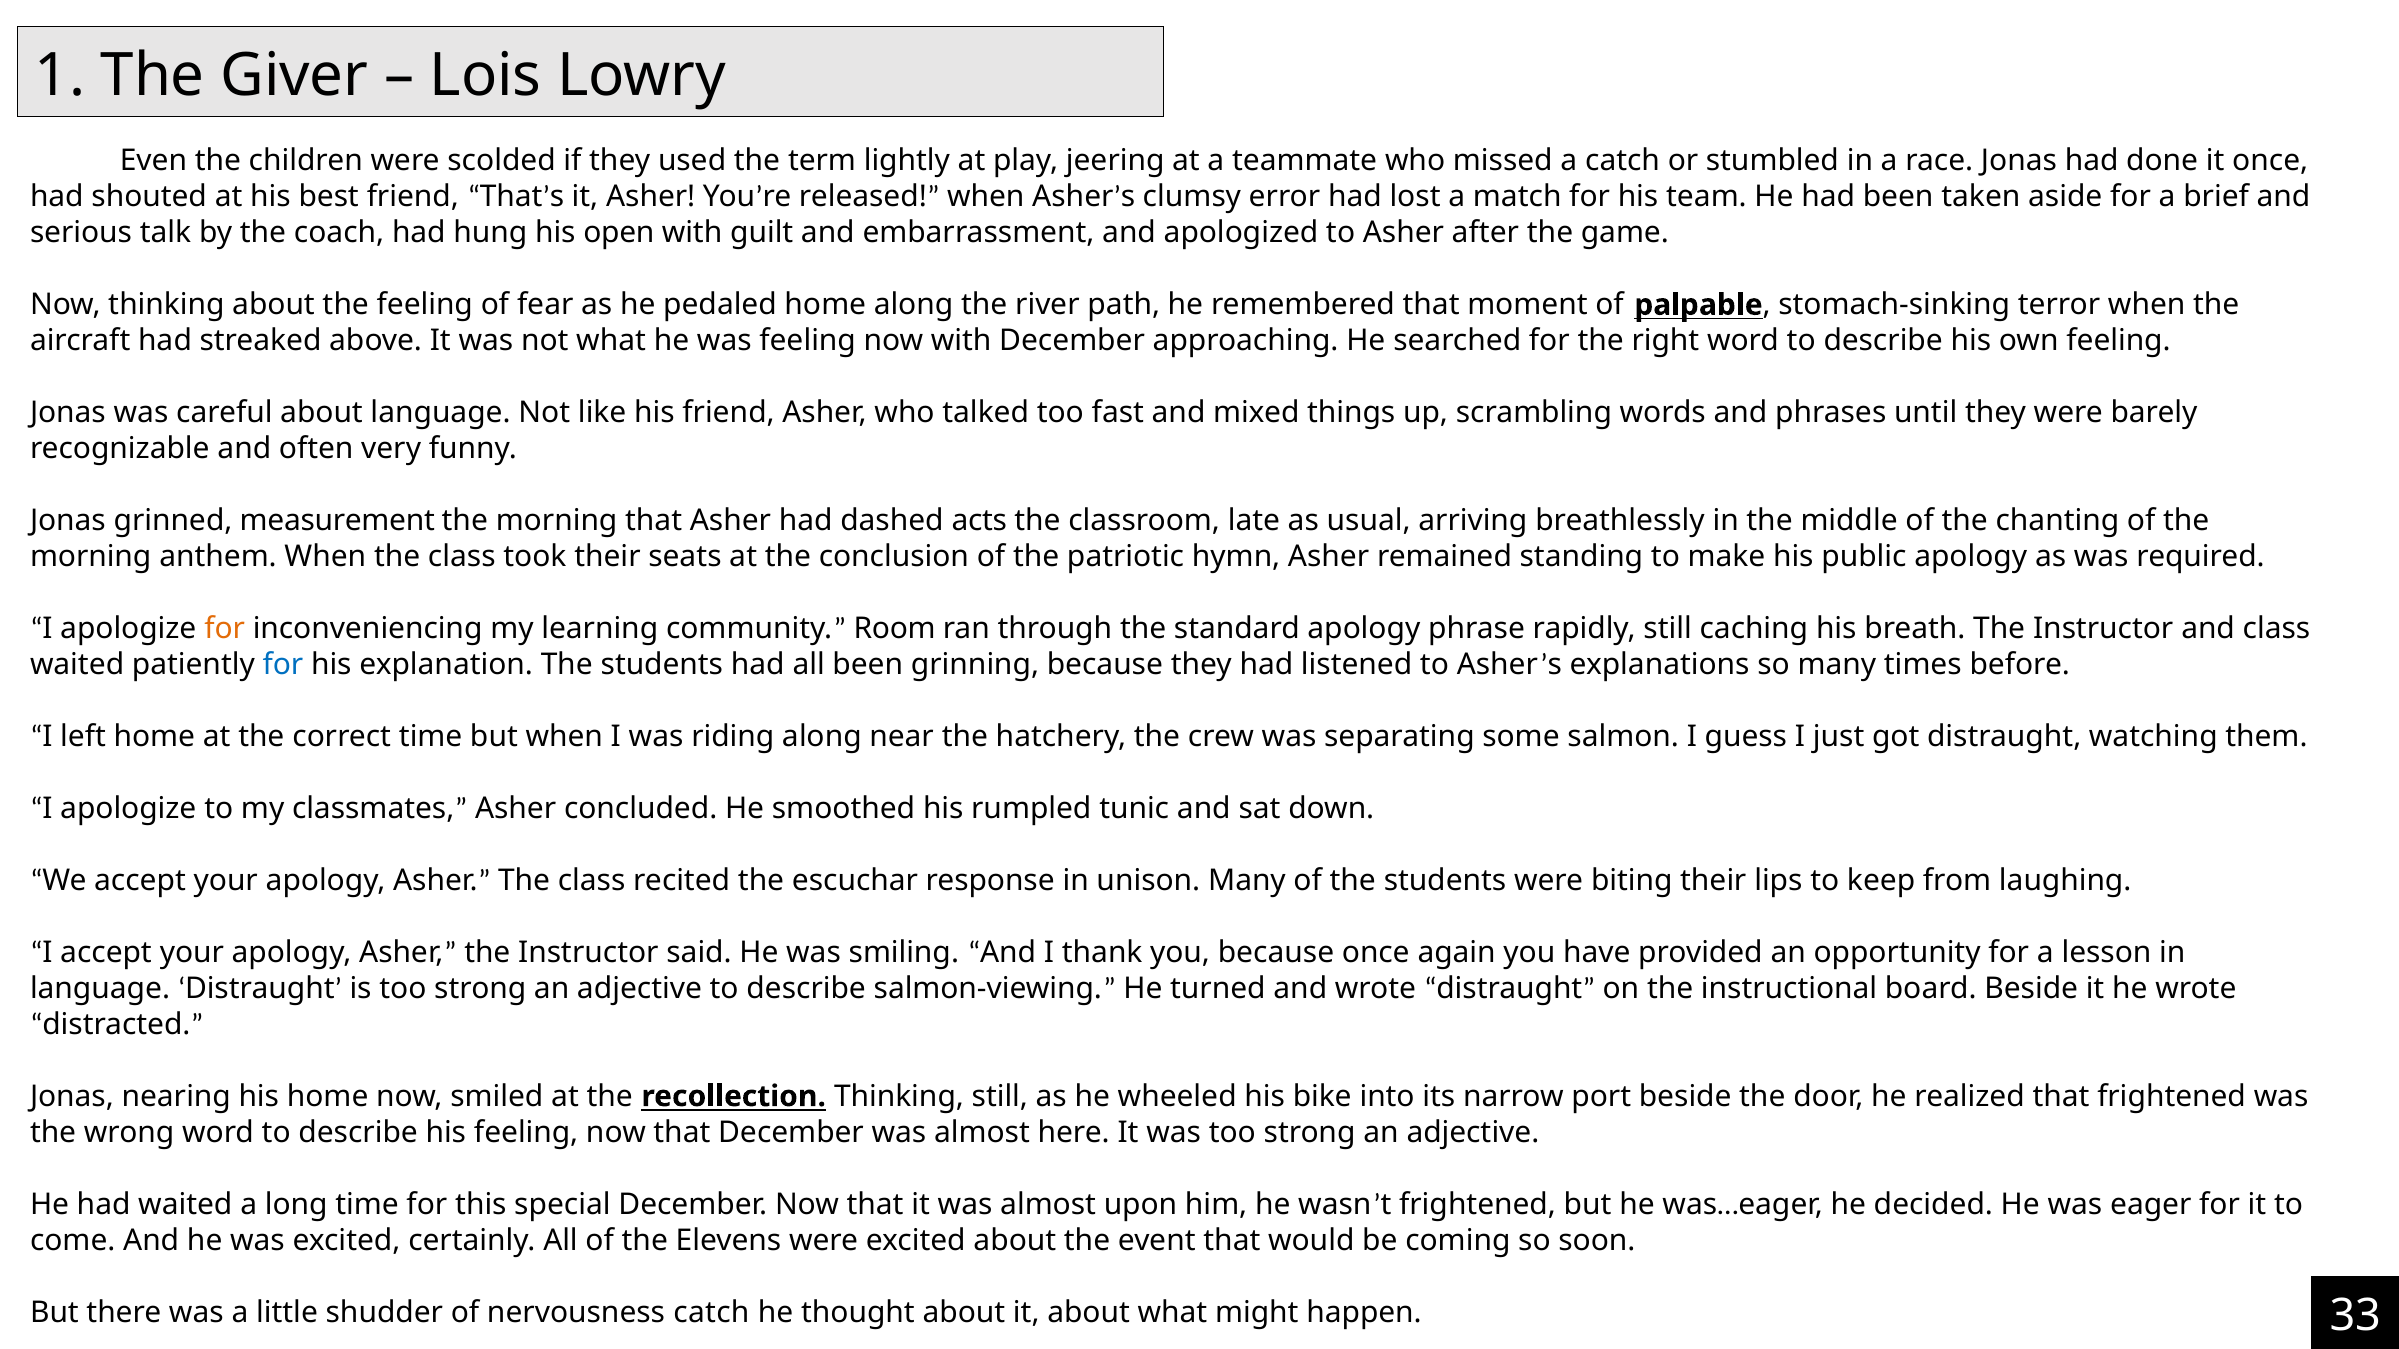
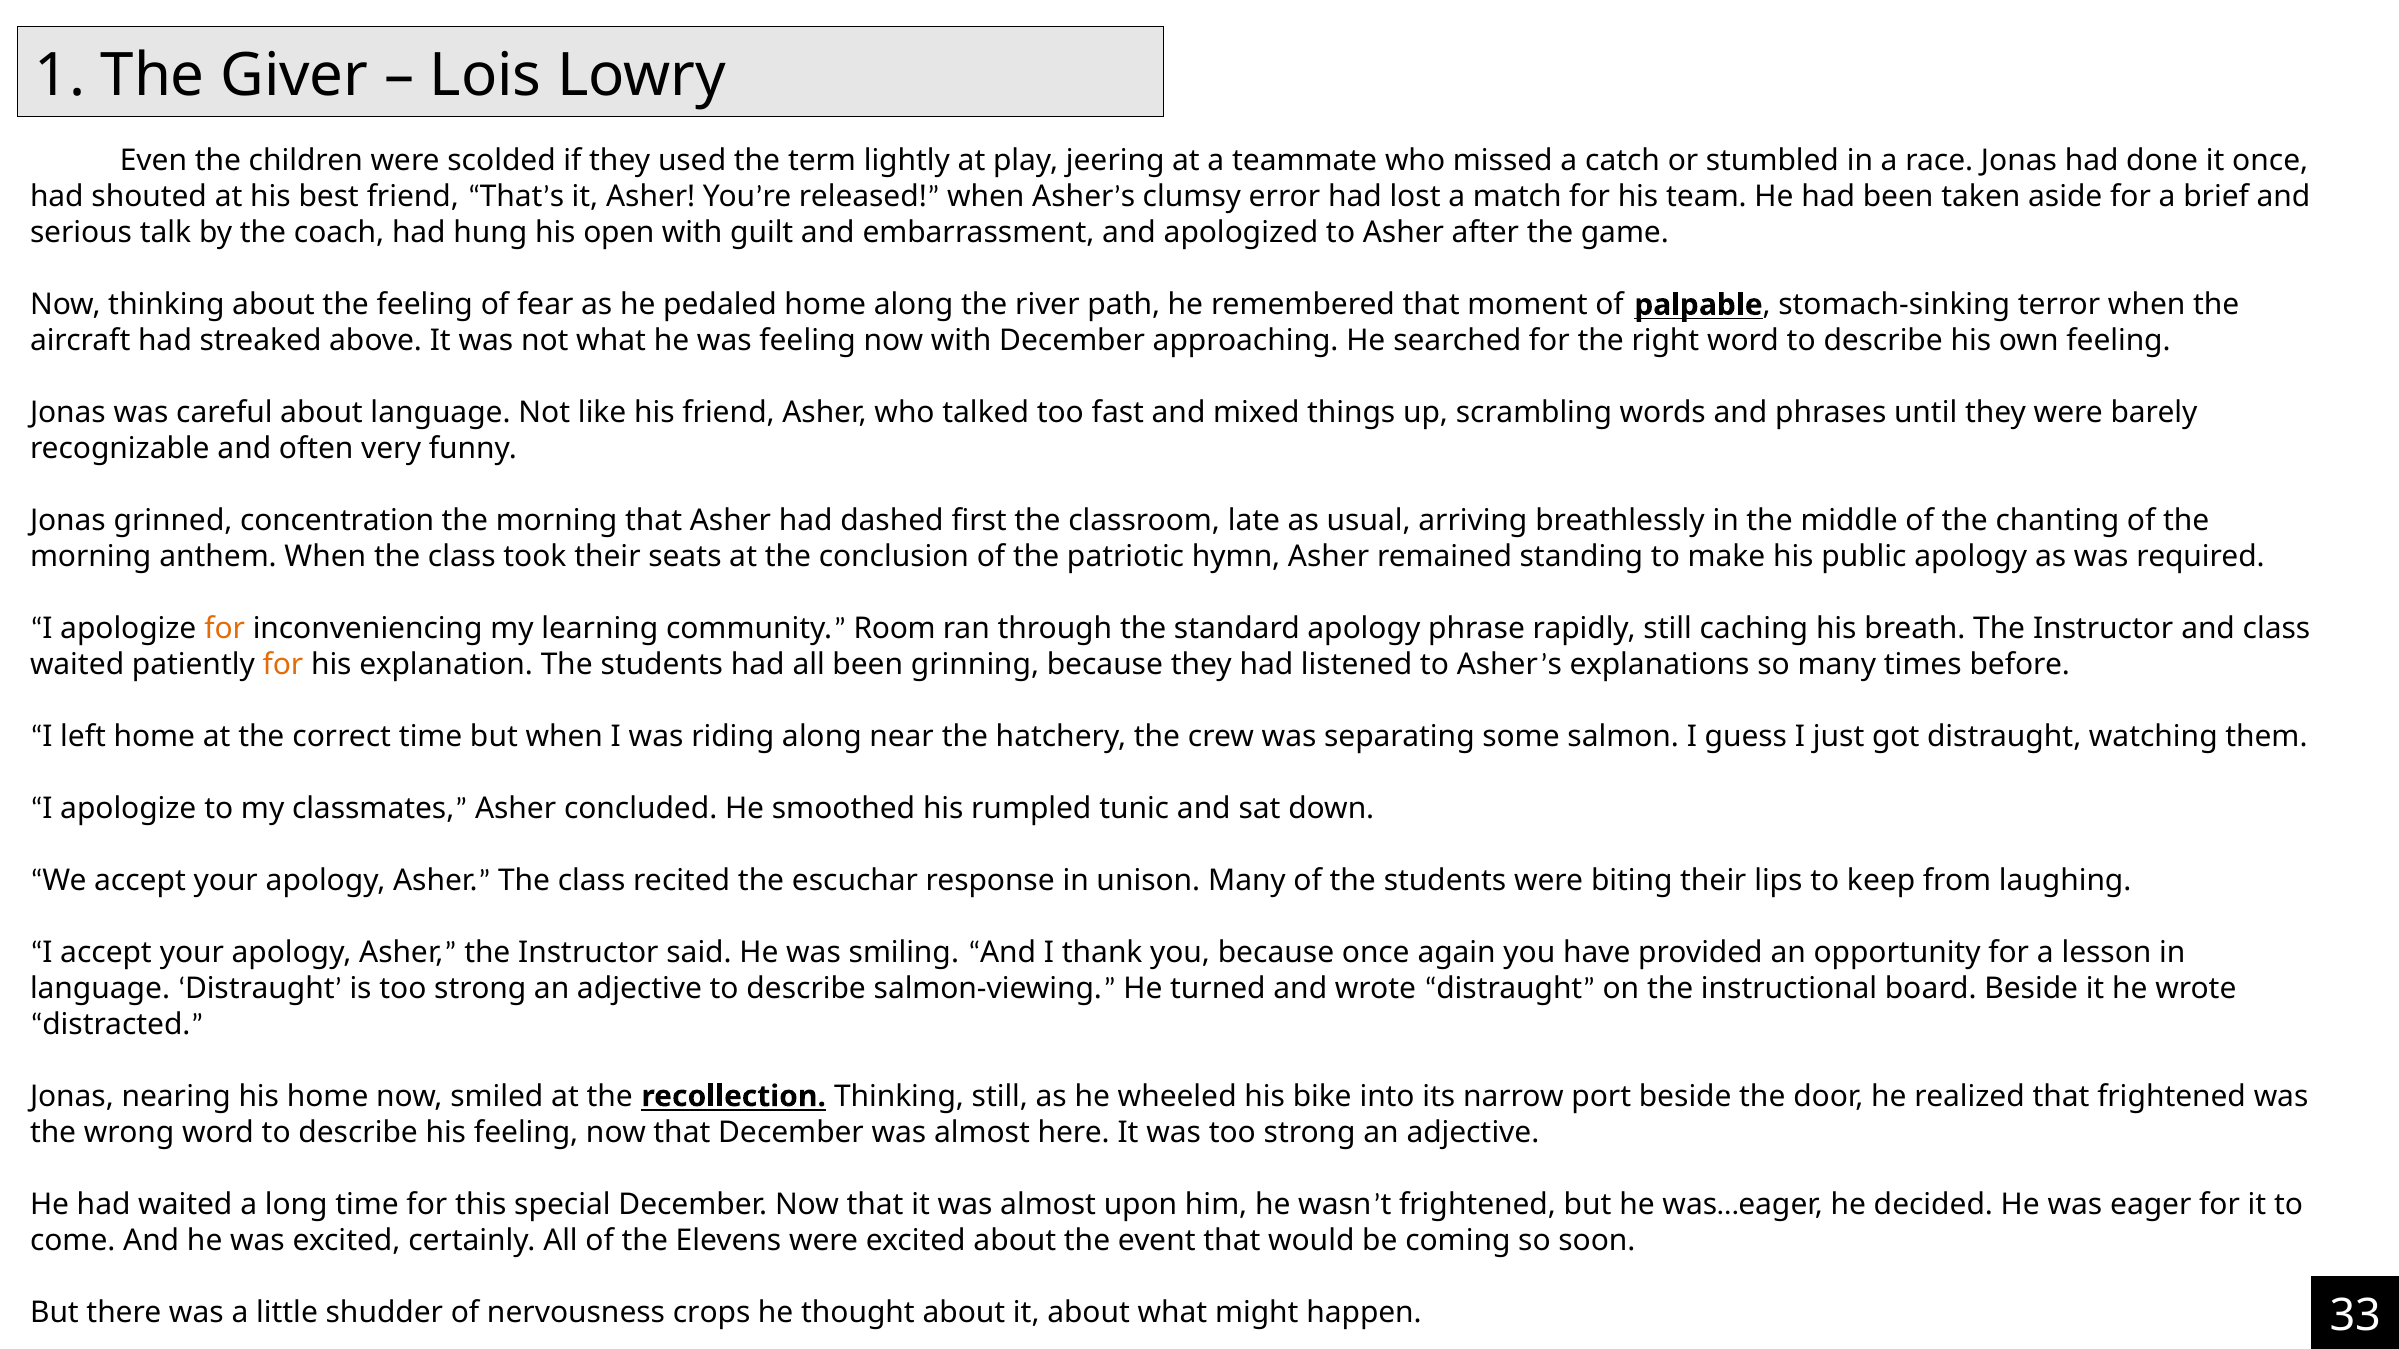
measurement: measurement -> concentration
acts: acts -> first
for at (283, 665) colour: blue -> orange
nervousness catch: catch -> crops
